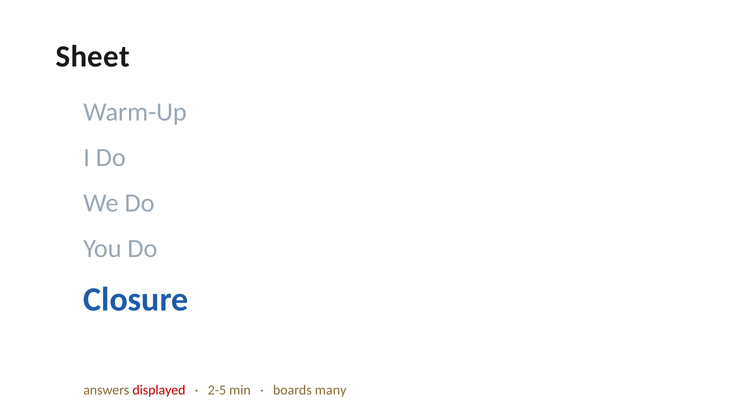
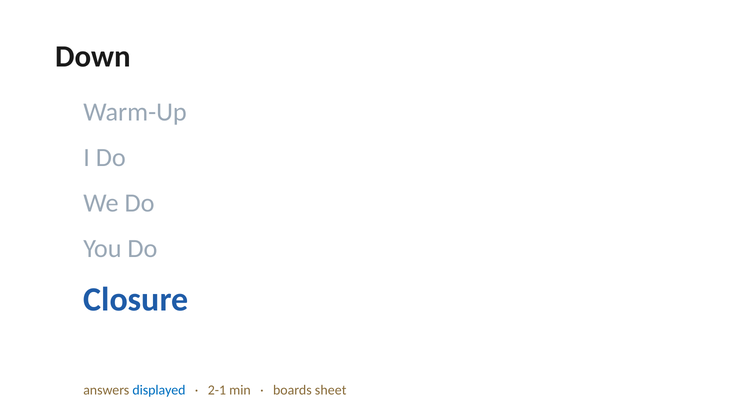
Sheet: Sheet -> Down
displayed colour: red -> blue
2-5: 2-5 -> 2-1
many: many -> sheet
